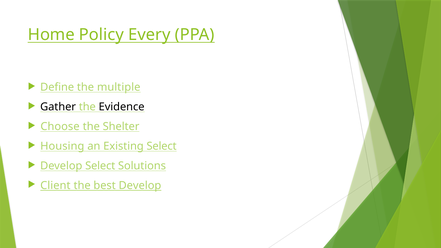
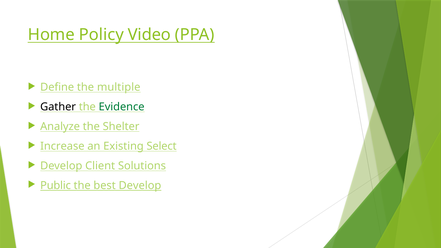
Every: Every -> Video
Evidence colour: black -> green
Choose: Choose -> Analyze
Housing: Housing -> Increase
Develop Select: Select -> Client
Client: Client -> Public
